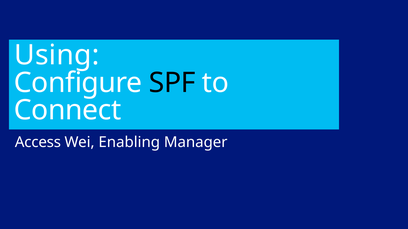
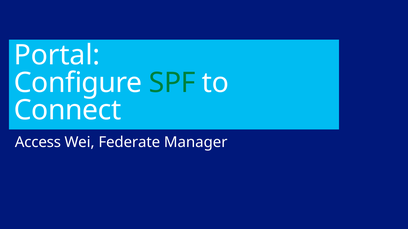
Using: Using -> Portal
SPF colour: black -> green
Enabling: Enabling -> Federate
